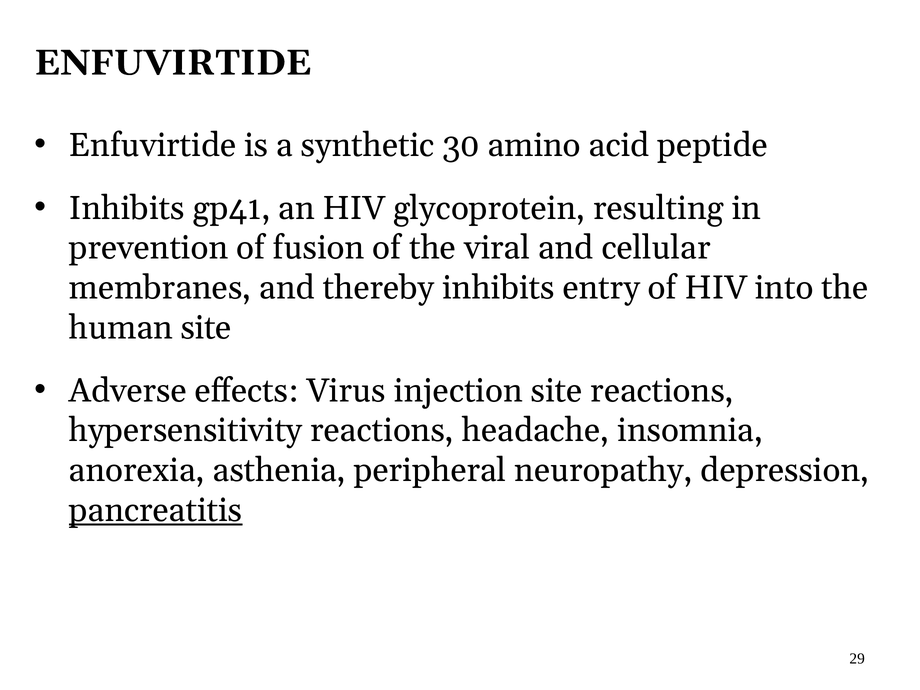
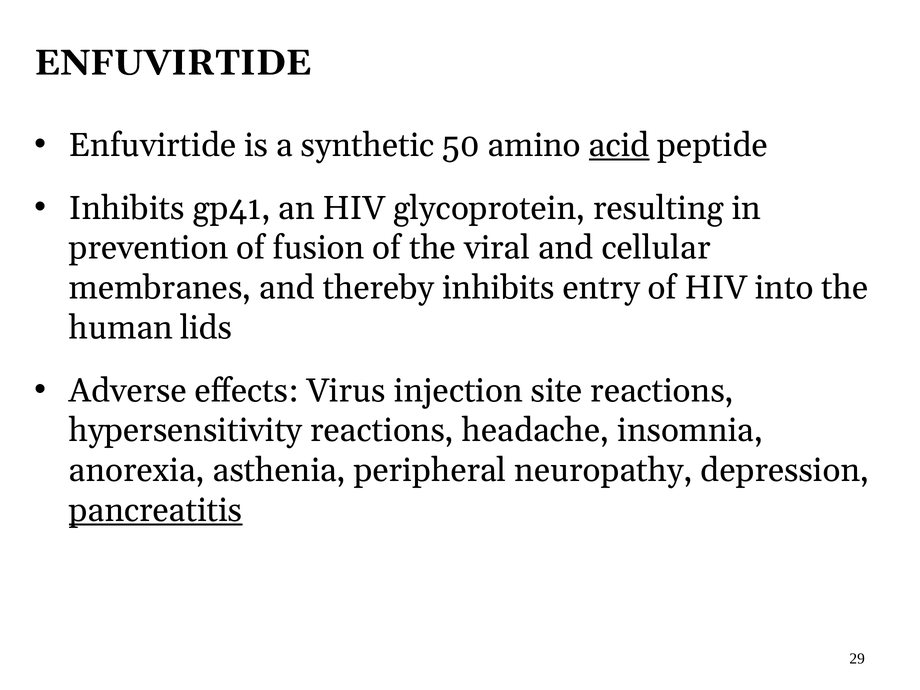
30: 30 -> 50
acid underline: none -> present
human site: site -> lids
